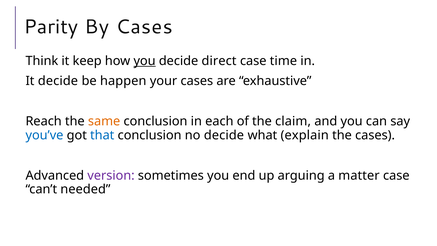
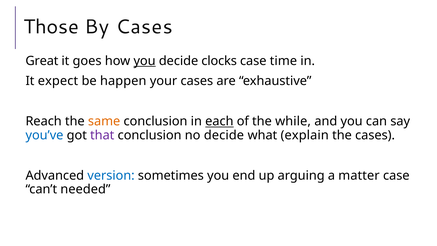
Parity: Parity -> Those
Think: Think -> Great
keep: keep -> goes
direct: direct -> clocks
It decide: decide -> expect
each underline: none -> present
claim: claim -> while
that colour: blue -> purple
version colour: purple -> blue
